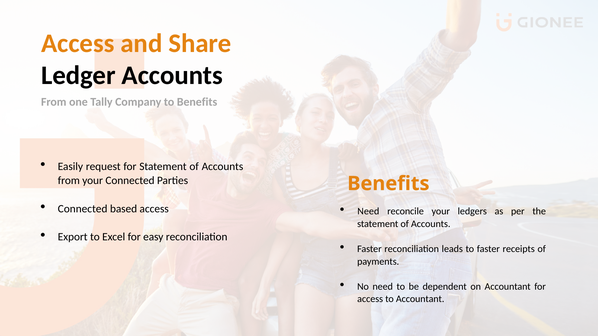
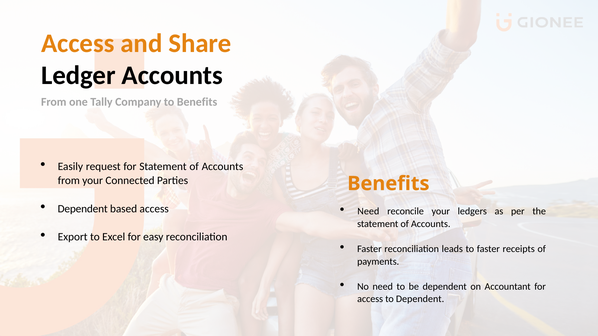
Connected at (83, 209): Connected -> Dependent
to Accountant: Accountant -> Dependent
